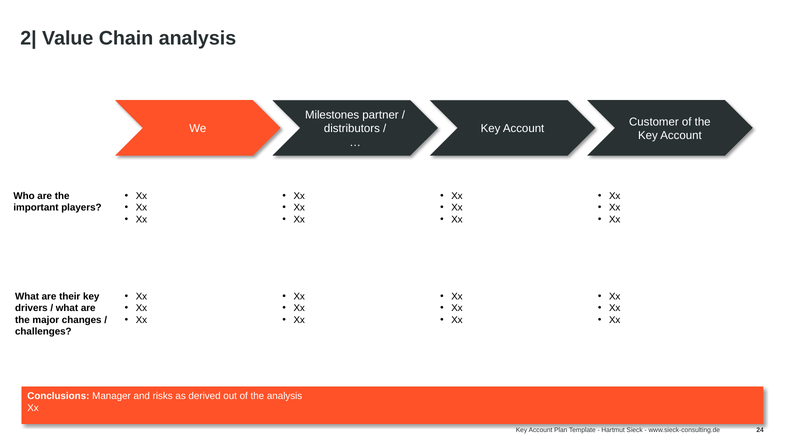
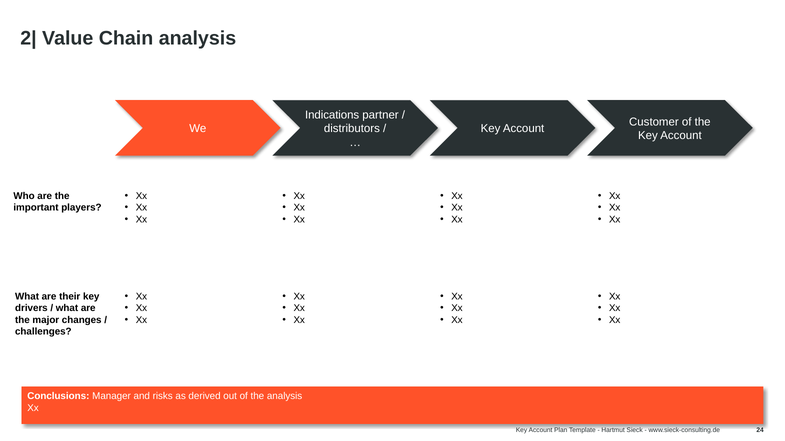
Milestones: Milestones -> Indications
